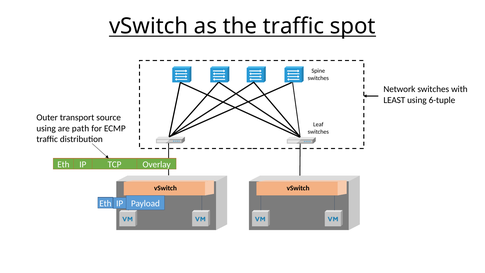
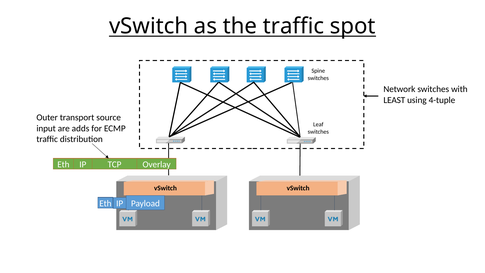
6-tuple: 6-tuple -> 4-tuple
using at (46, 128): using -> input
path: path -> adds
